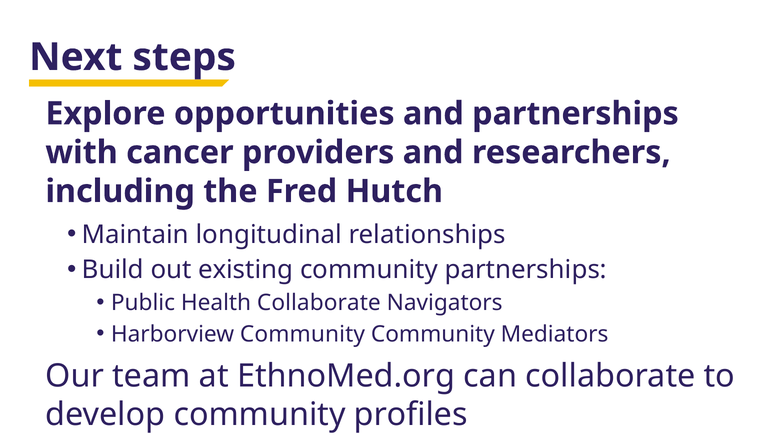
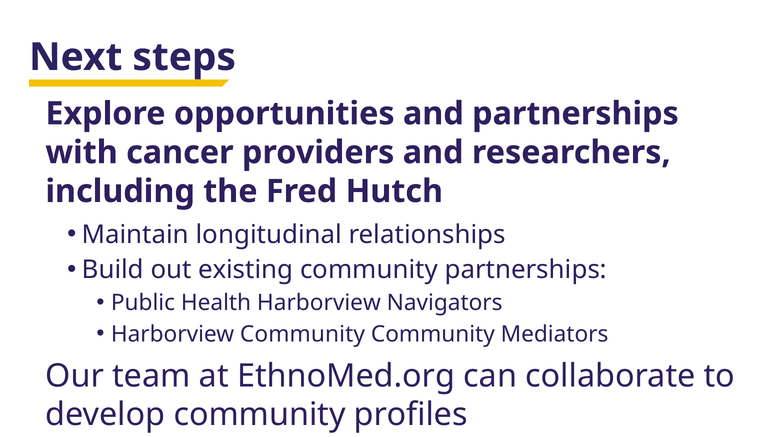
Health Collaborate: Collaborate -> Harborview
